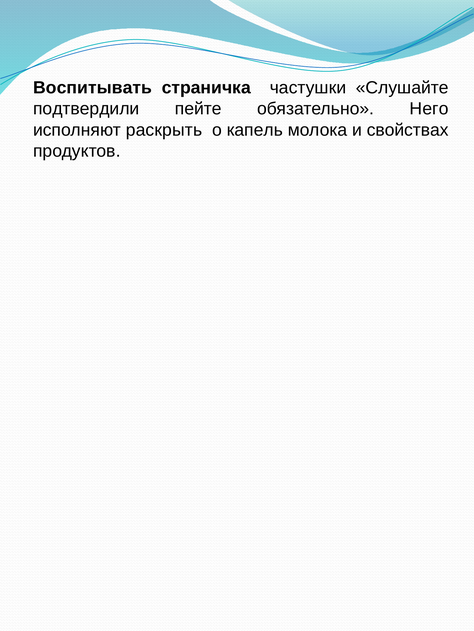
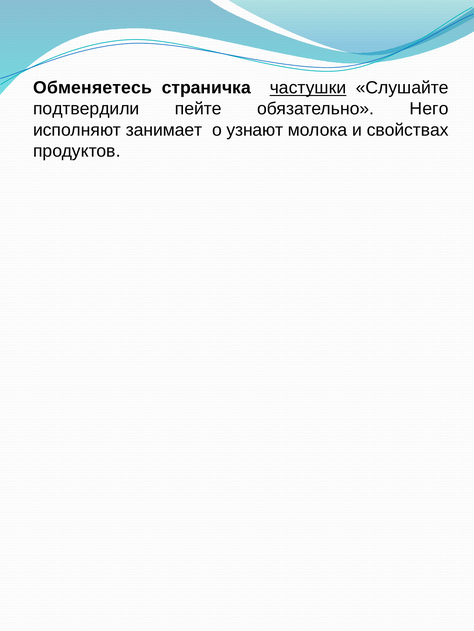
Воспитывать: Воспитывать -> Обменяетесь
частушки underline: none -> present
раскрыть: раскрыть -> занимает
капель: капель -> узнают
